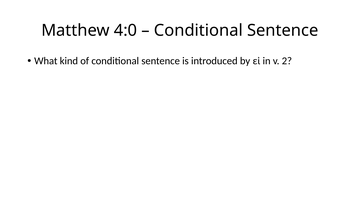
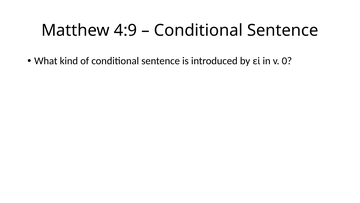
4:0: 4:0 -> 4:9
2: 2 -> 0
